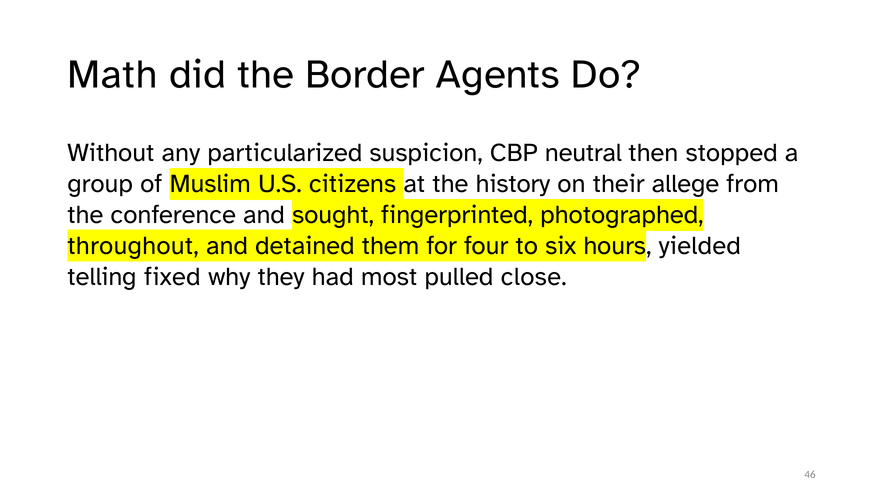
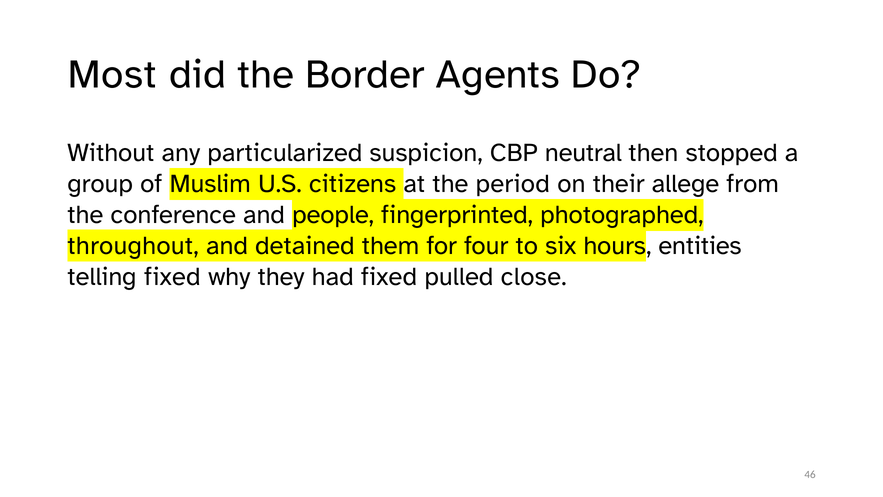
Math: Math -> Most
history: history -> period
sought: sought -> people
yielded: yielded -> entities
had most: most -> fixed
